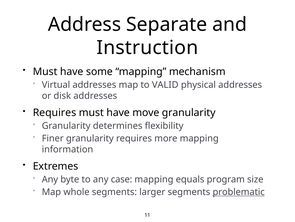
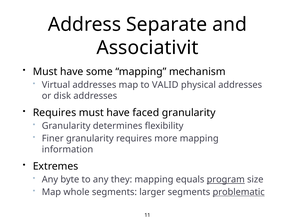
Instruction: Instruction -> Associativit
move: move -> faced
case: case -> they
program underline: none -> present
